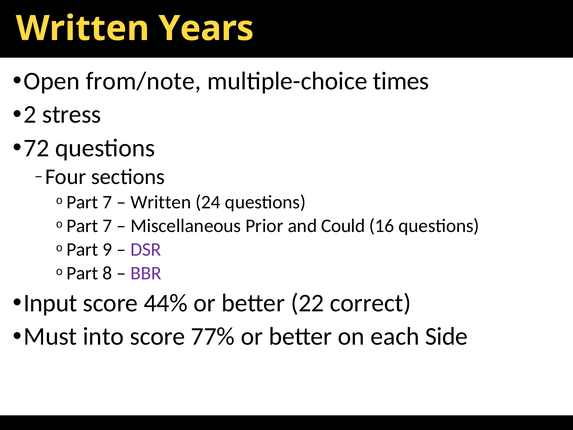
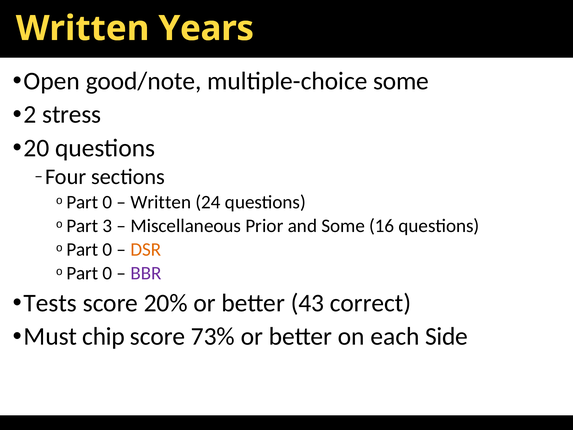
from/note: from/note -> good/note
multiple-choice times: times -> some
72: 72 -> 20
7 at (107, 202): 7 -> 0
7 at (107, 226): 7 -> 3
and Could: Could -> Some
9 at (107, 249): 9 -> 0
DSR colour: purple -> orange
8 at (107, 273): 8 -> 0
Input: Input -> Tests
44%: 44% -> 20%
22: 22 -> 43
into: into -> chip
77%: 77% -> 73%
